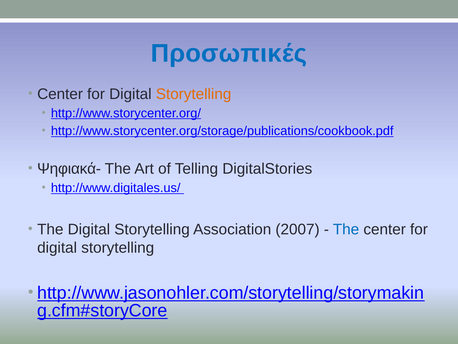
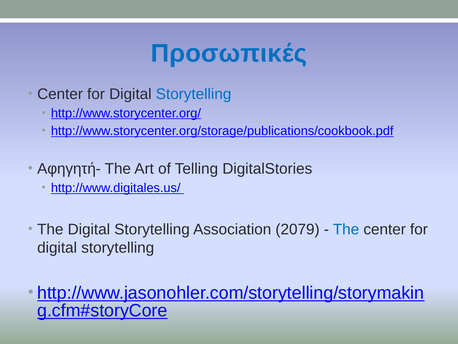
Storytelling at (194, 94) colour: orange -> blue
Ψηφιακά-: Ψηφιακά- -> Αφηγητή-
2007: 2007 -> 2079
